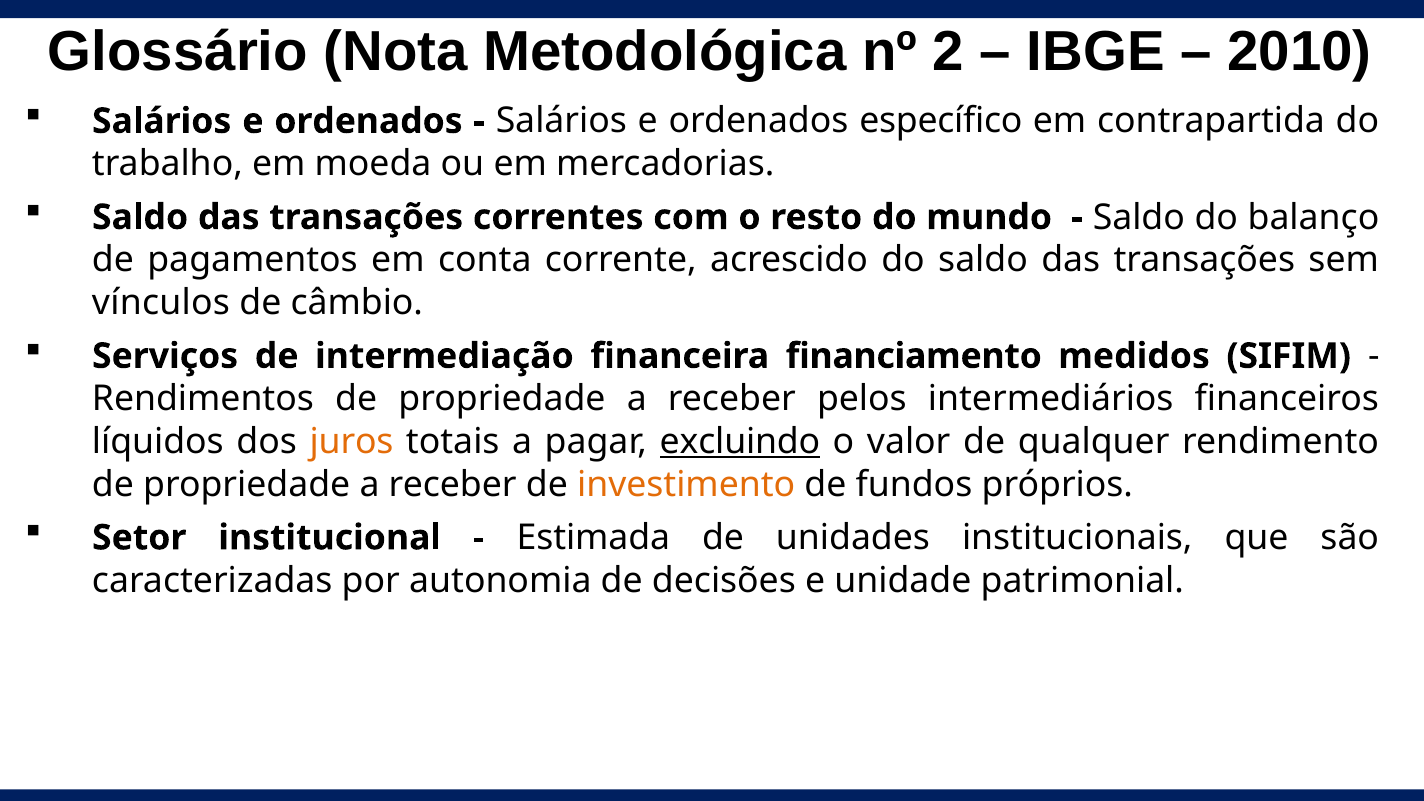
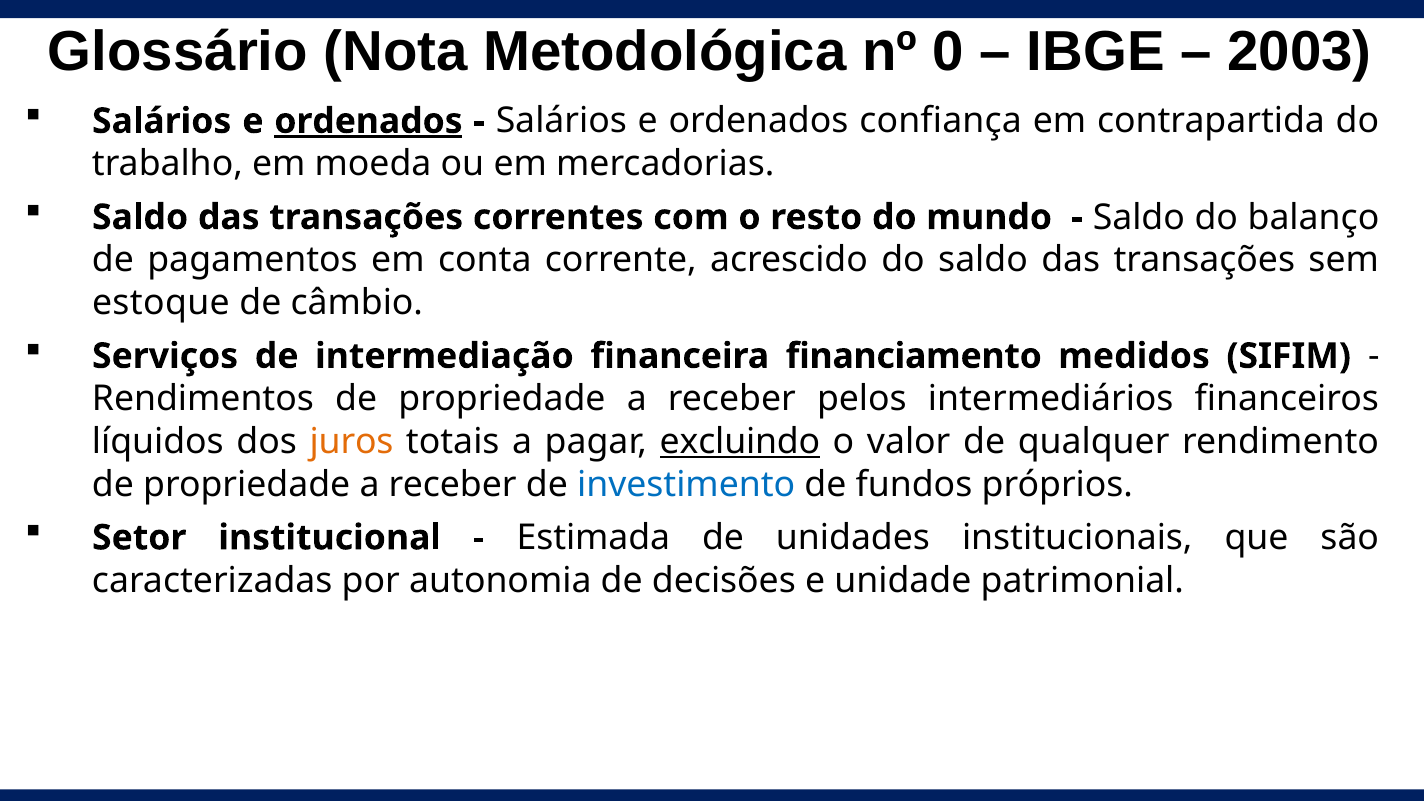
2: 2 -> 0
2010: 2010 -> 2003
ordenados at (368, 121) underline: none -> present
específico: específico -> confiança
vínculos: vínculos -> estoque
investimento colour: orange -> blue
